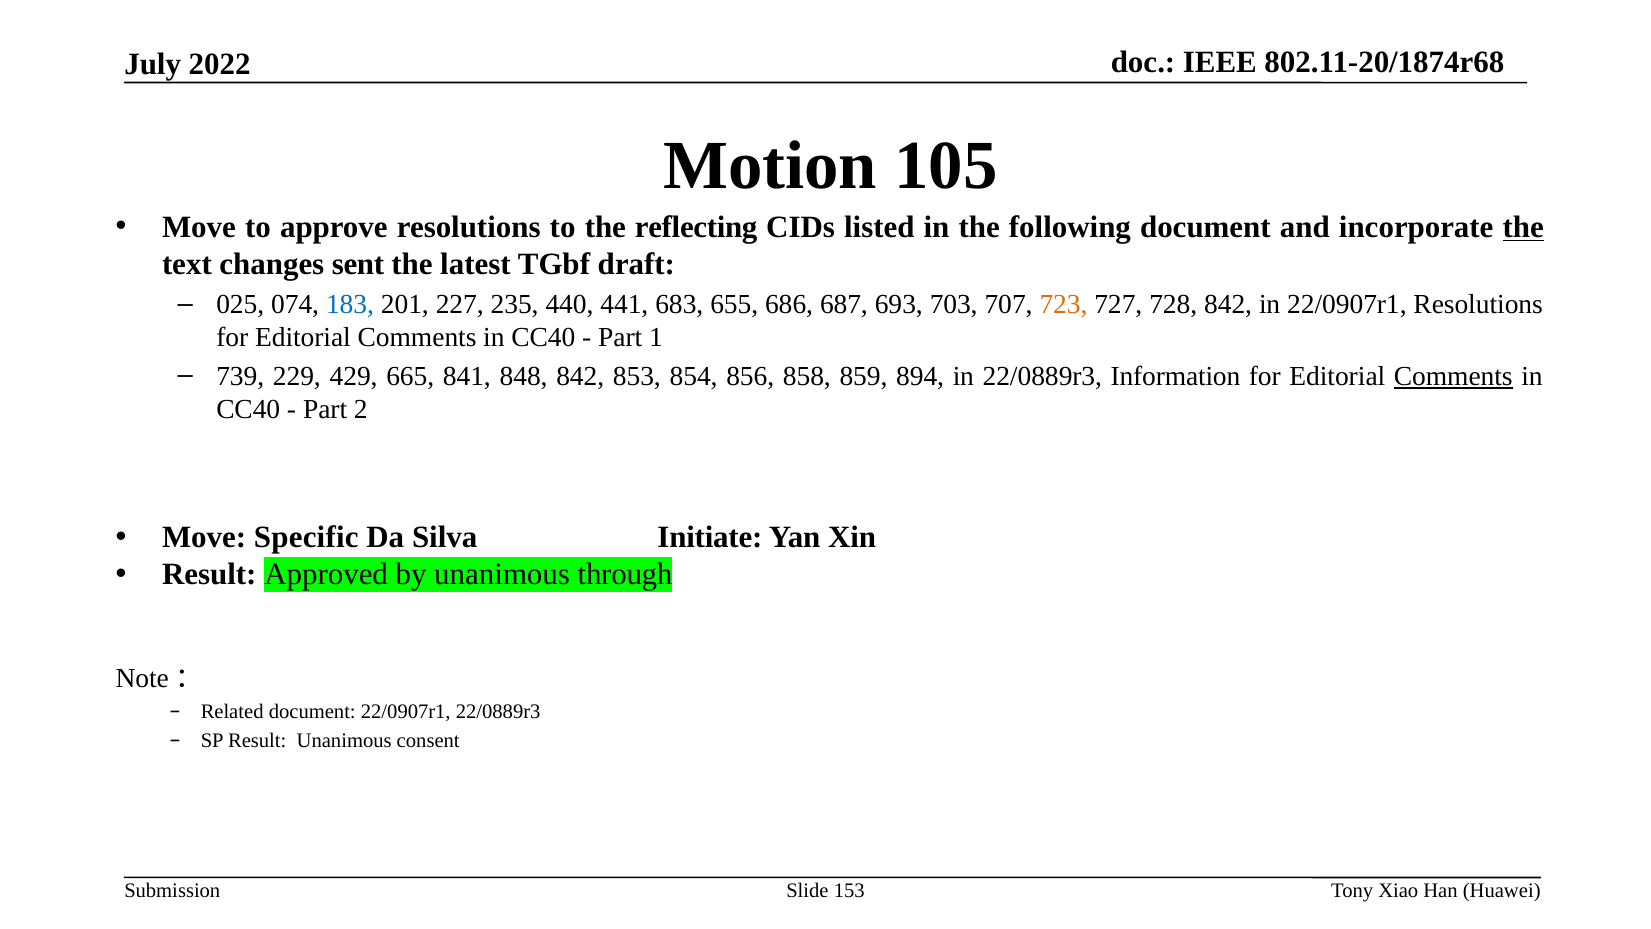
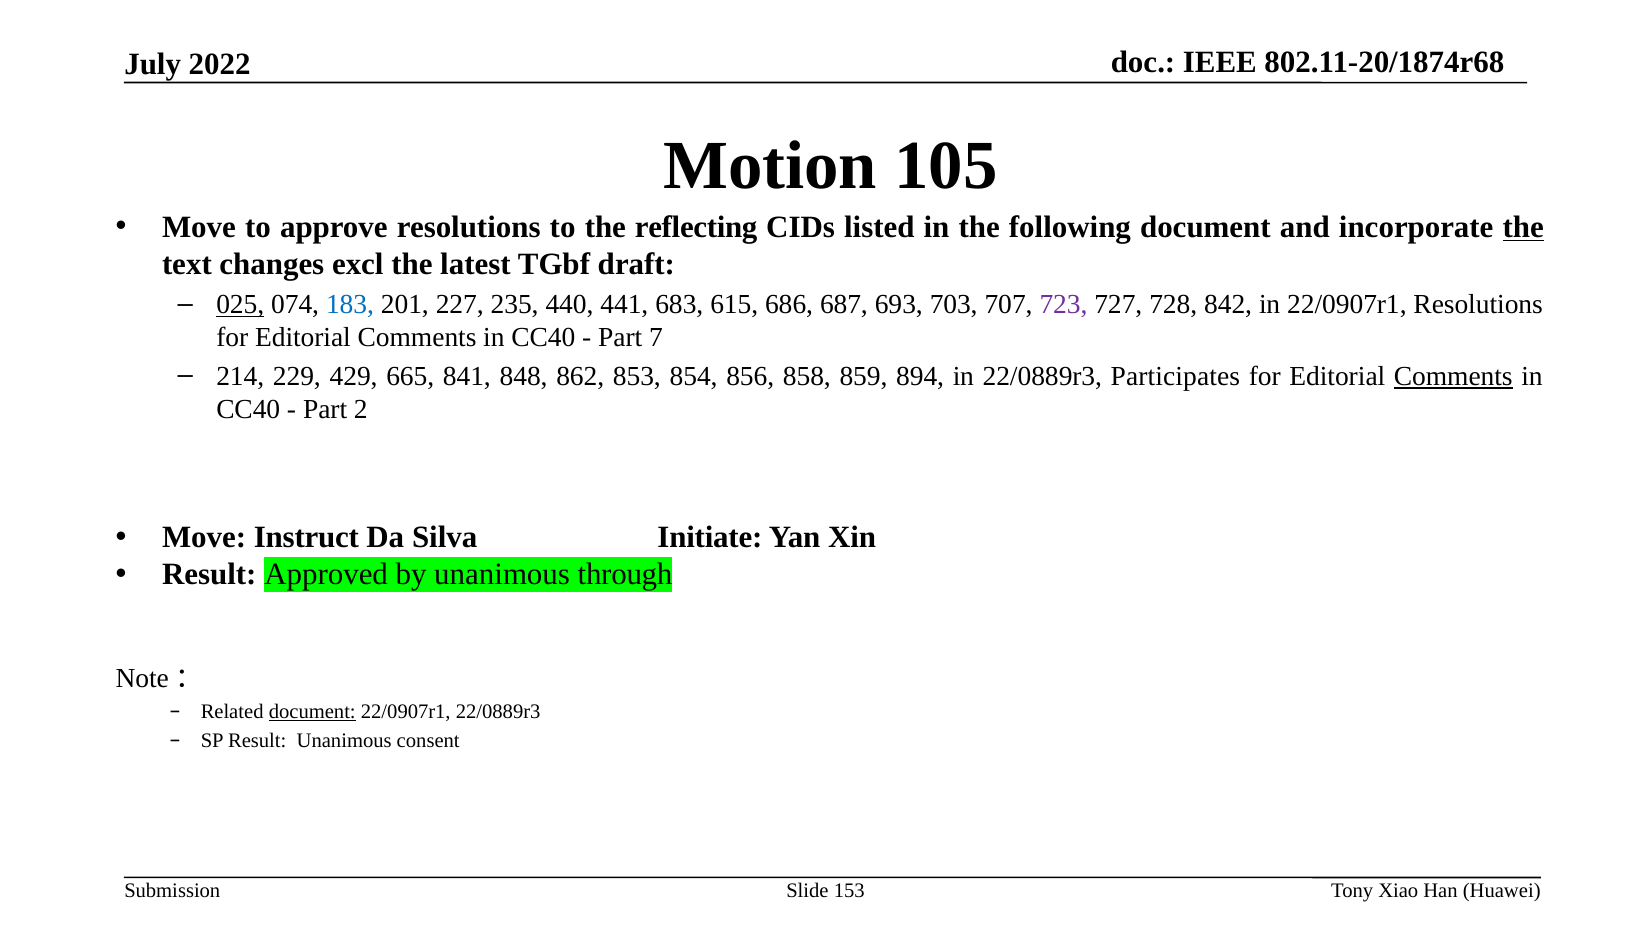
sent: sent -> excl
025 underline: none -> present
655: 655 -> 615
723 colour: orange -> purple
1: 1 -> 7
739: 739 -> 214
848 842: 842 -> 862
Information: Information -> Participates
Specific: Specific -> Instruct
document at (312, 711) underline: none -> present
